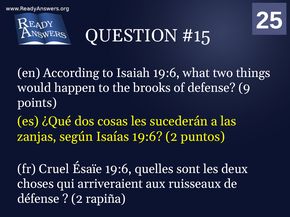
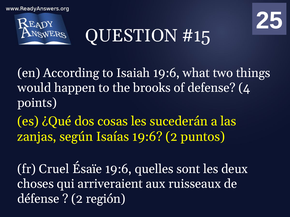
9: 9 -> 4
rapiña: rapiña -> región
